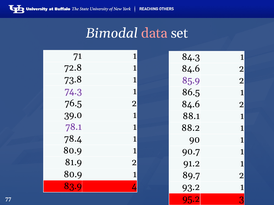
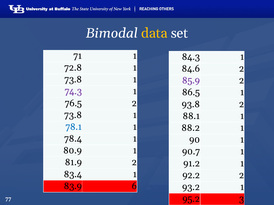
data colour: pink -> yellow
84.6 at (191, 104): 84.6 -> 93.8
39.0 at (73, 115): 39.0 -> 73.8
78.1 colour: purple -> blue
80.9 at (73, 175): 80.9 -> 83.4
89.7: 89.7 -> 92.2
4: 4 -> 6
